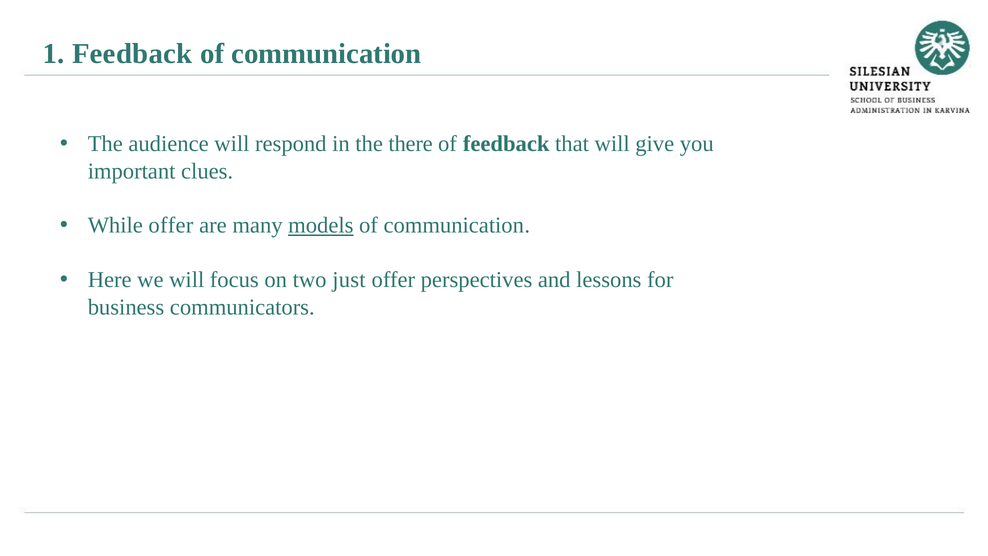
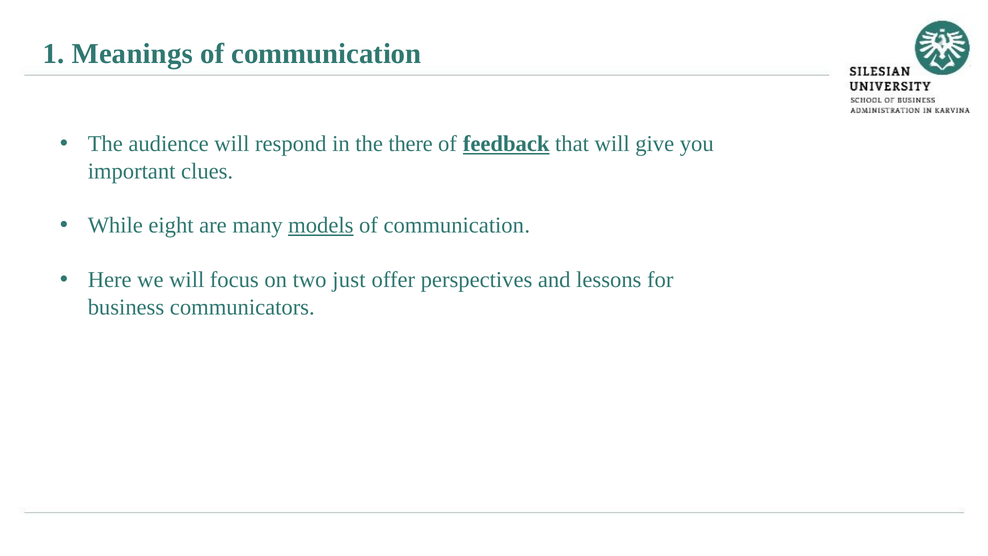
1 Feedback: Feedback -> Meanings
feedback at (506, 144) underline: none -> present
While offer: offer -> eight
